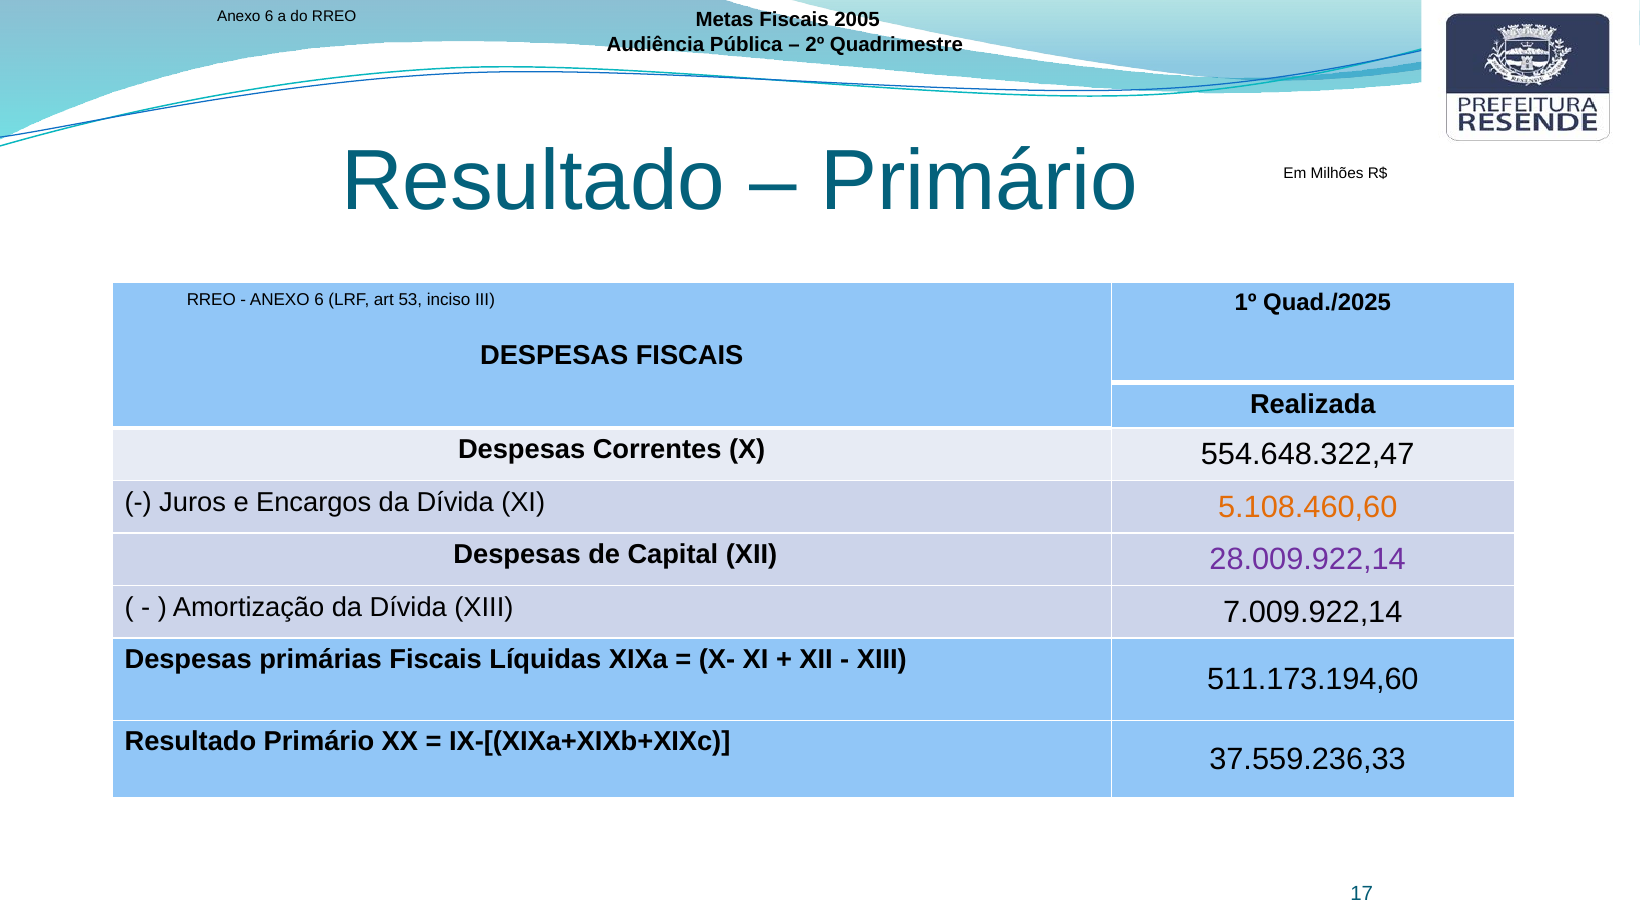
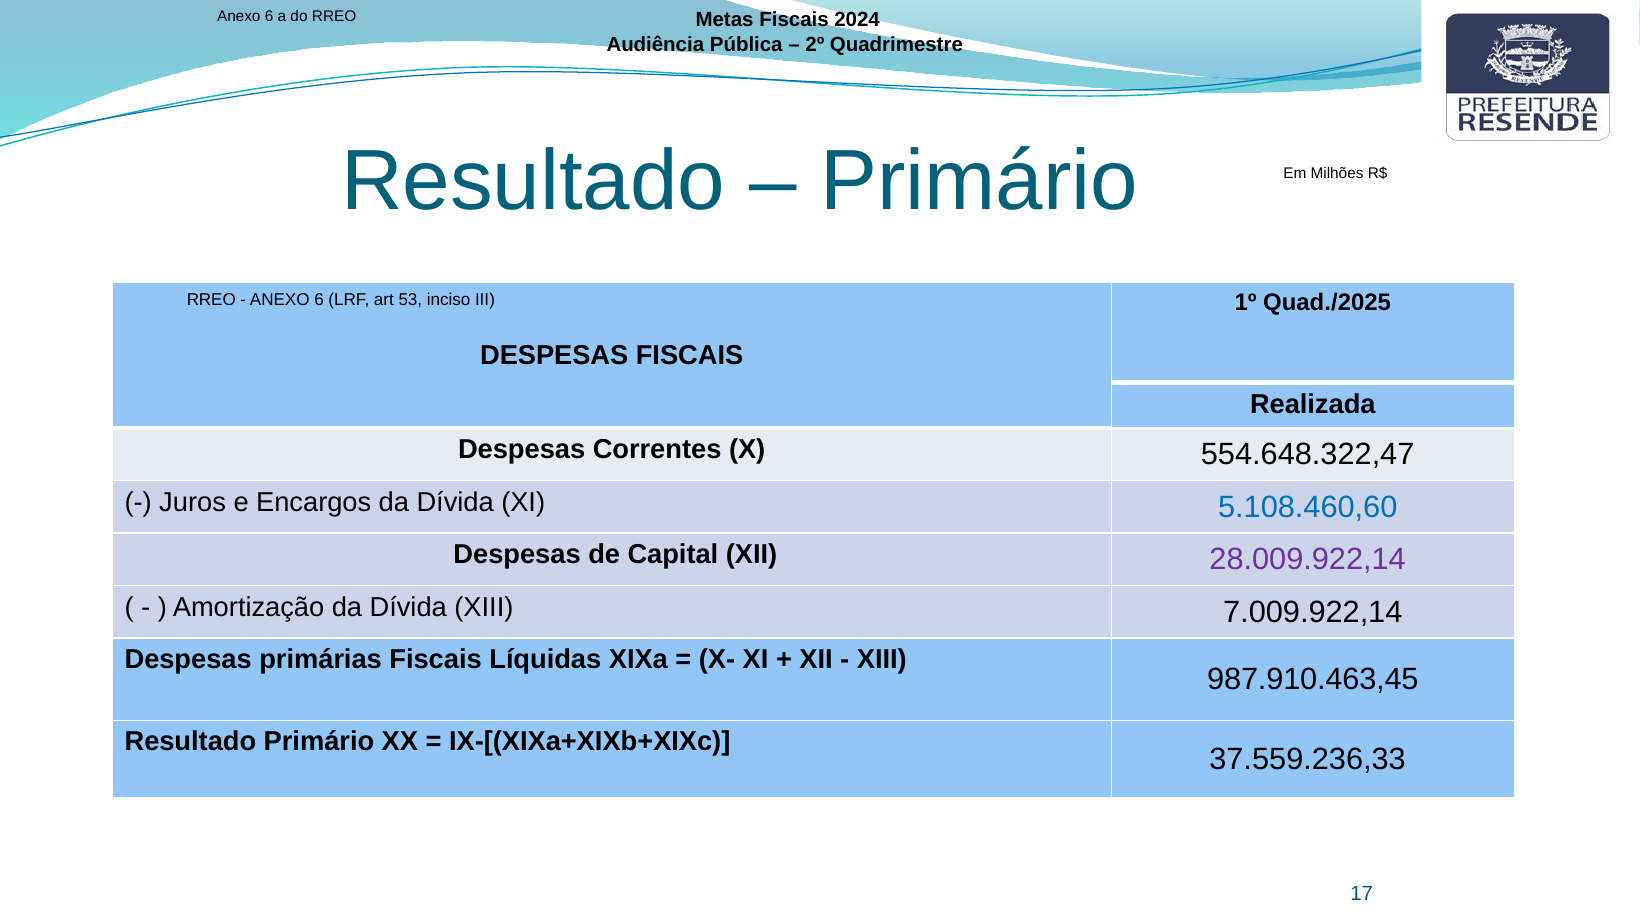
2005: 2005 -> 2024
5.108.460,60 colour: orange -> blue
511.173.194,60: 511.173.194,60 -> 987.910.463,45
